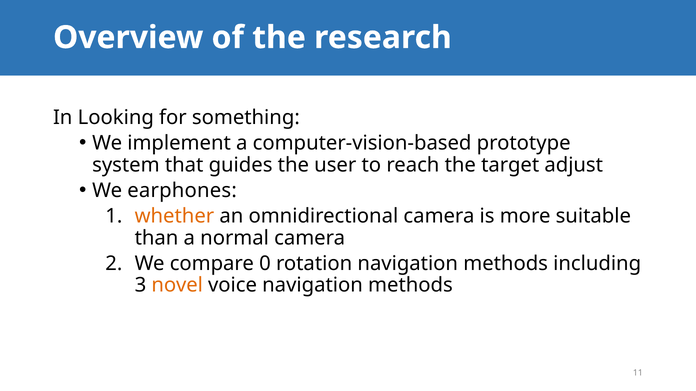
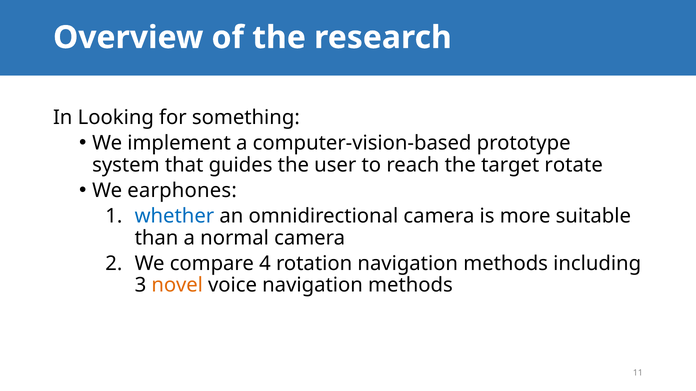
adjust: adjust -> rotate
whether colour: orange -> blue
0: 0 -> 4
